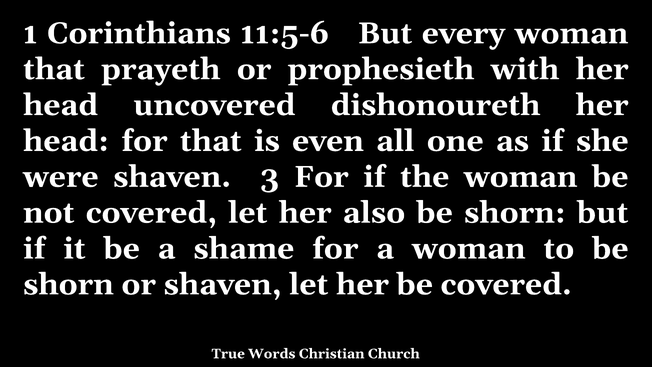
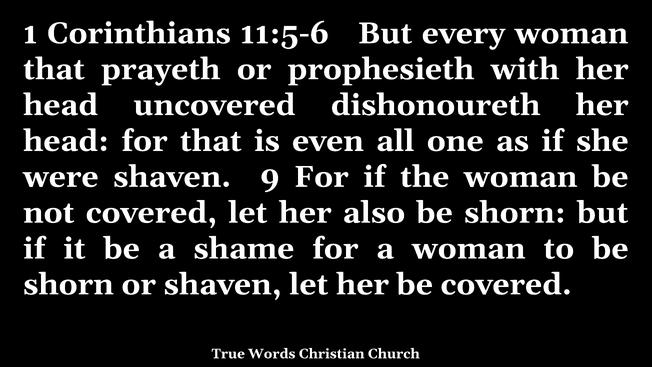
3: 3 -> 9
